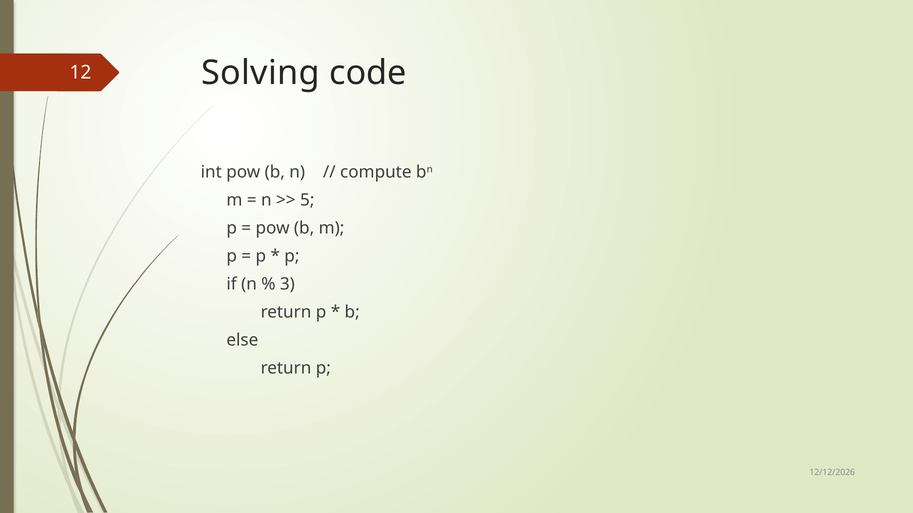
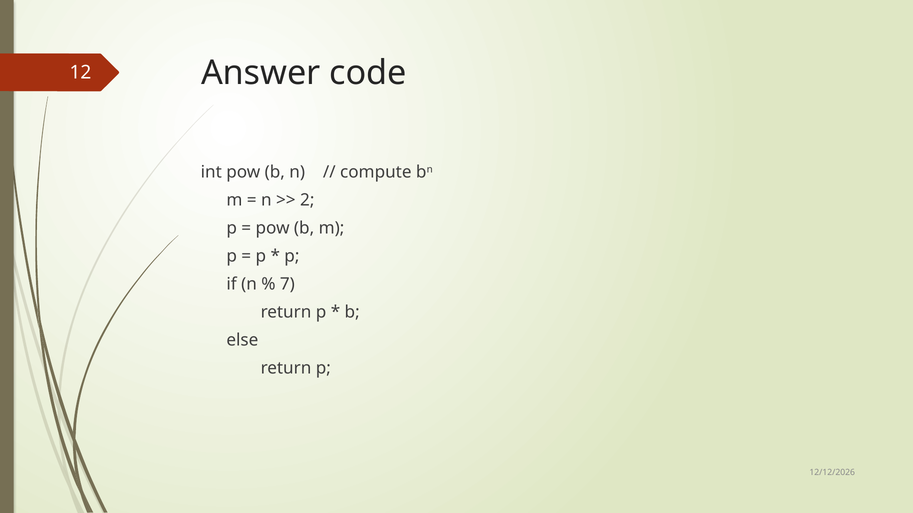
Solving: Solving -> Answer
5: 5 -> 2
3: 3 -> 7
